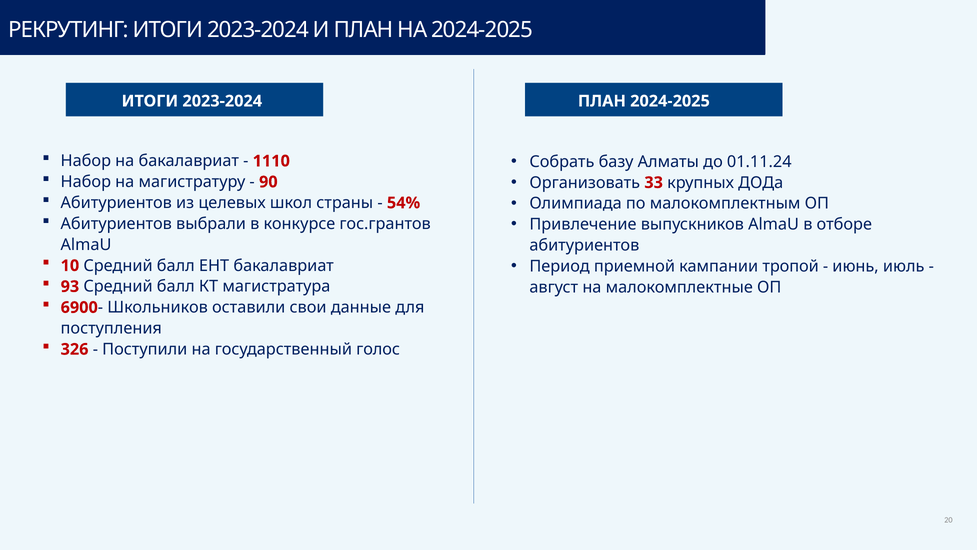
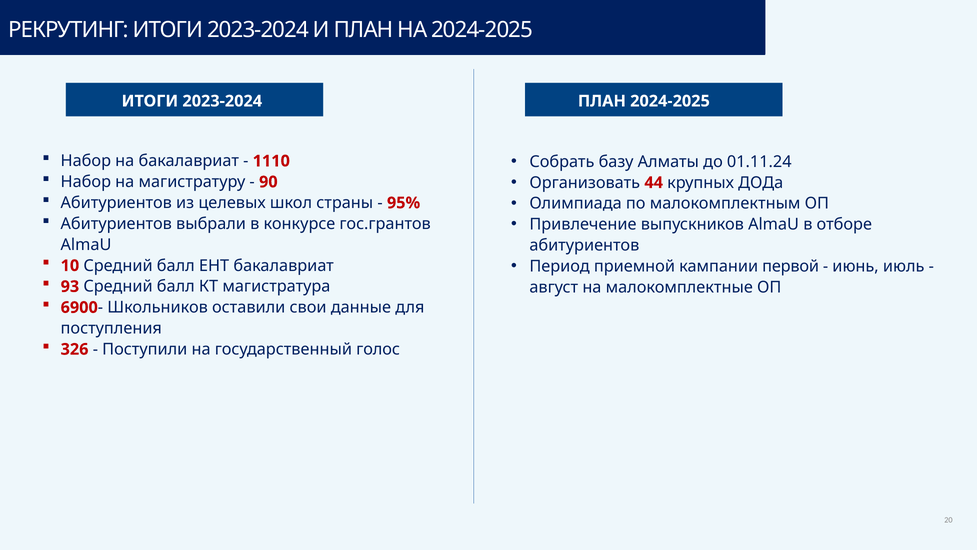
33: 33 -> 44
54%: 54% -> 95%
тропой: тропой -> первой
